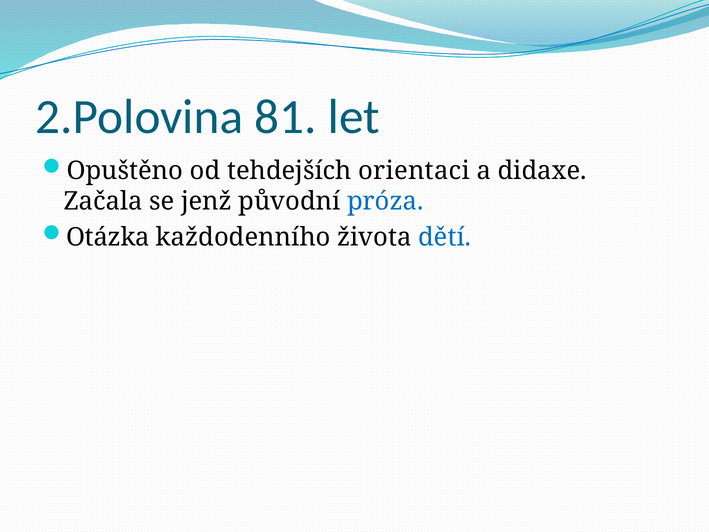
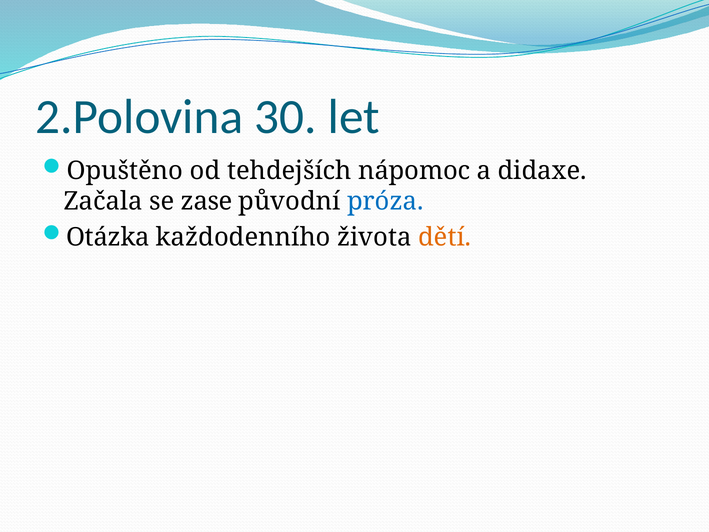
81: 81 -> 30
orientaci: orientaci -> nápomoc
jenž: jenž -> zase
dětí colour: blue -> orange
